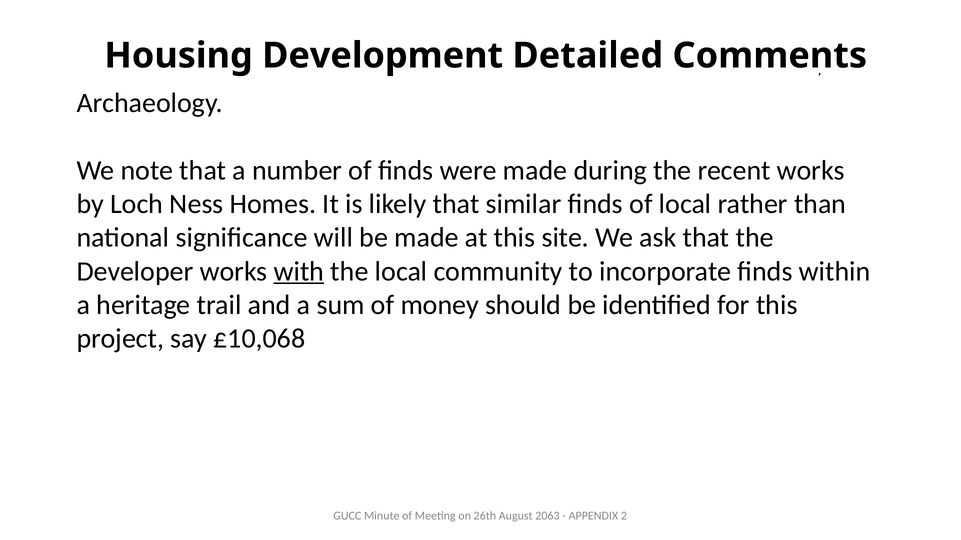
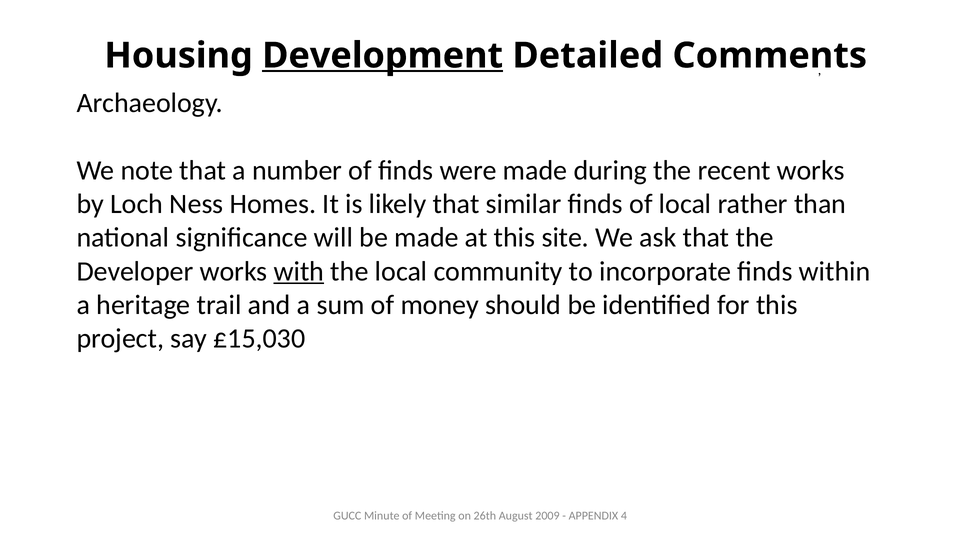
Development underline: none -> present
£10,068: £10,068 -> £15,030
2063: 2063 -> 2009
2: 2 -> 4
